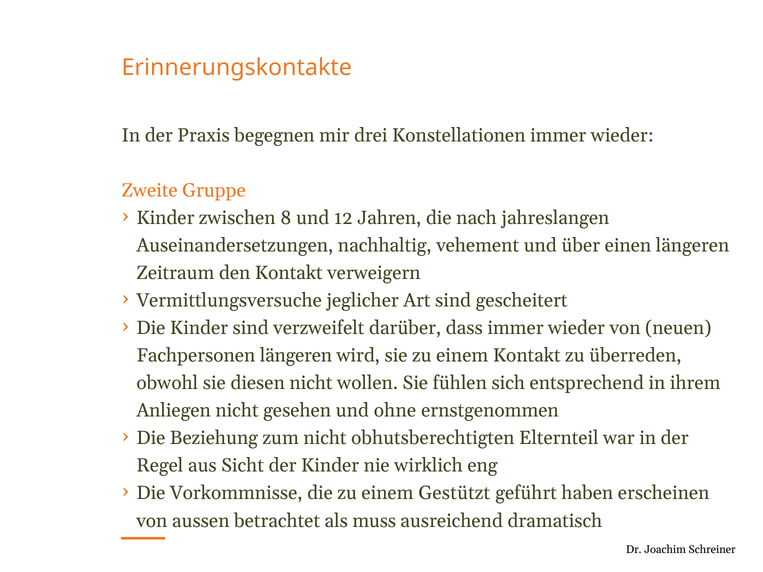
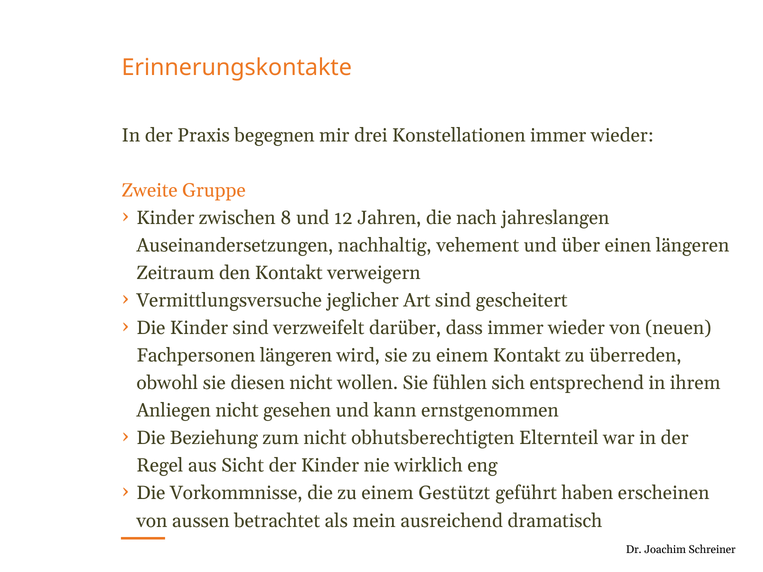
ohne: ohne -> kann
muss: muss -> mein
